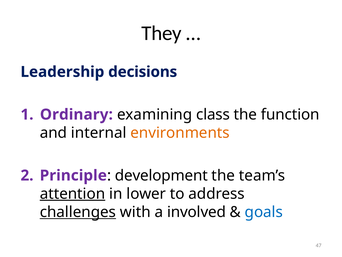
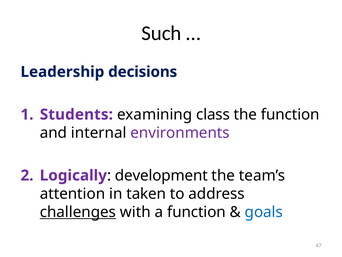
They: They -> Such
Ordinary: Ordinary -> Students
environments colour: orange -> purple
Principle: Principle -> Logically
attention underline: present -> none
lower: lower -> taken
a involved: involved -> function
